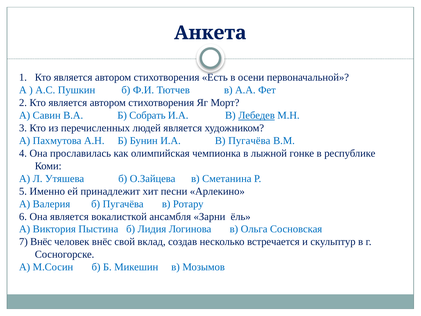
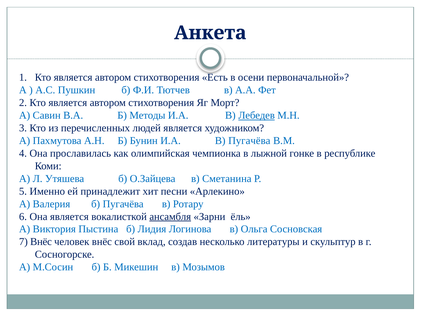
Собрать: Собрать -> Методы
ансамбля underline: none -> present
встречается: встречается -> литературы
